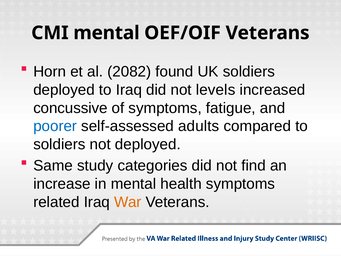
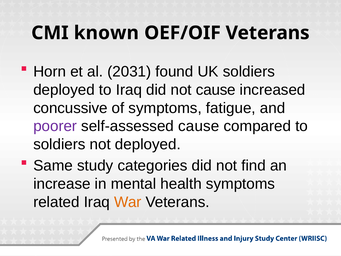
CMI mental: mental -> known
2082: 2082 -> 2031
not levels: levels -> cause
poorer colour: blue -> purple
self-assessed adults: adults -> cause
